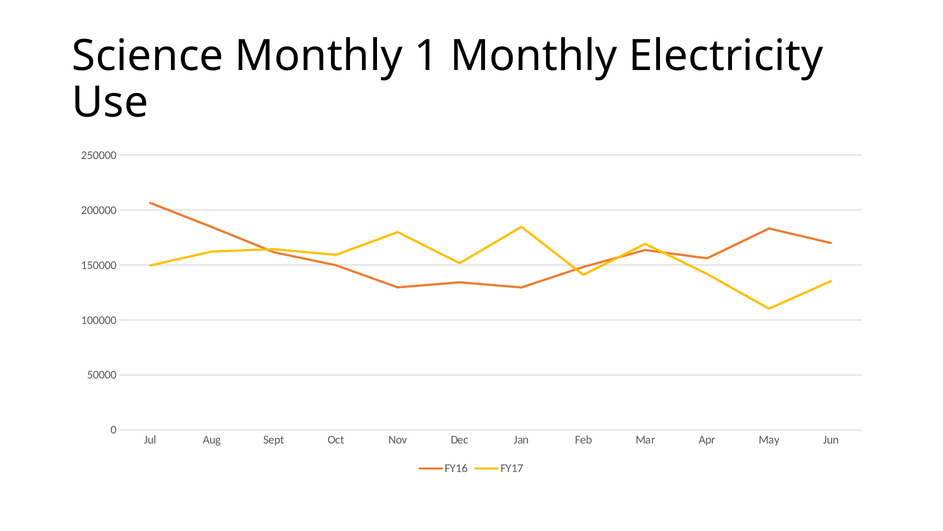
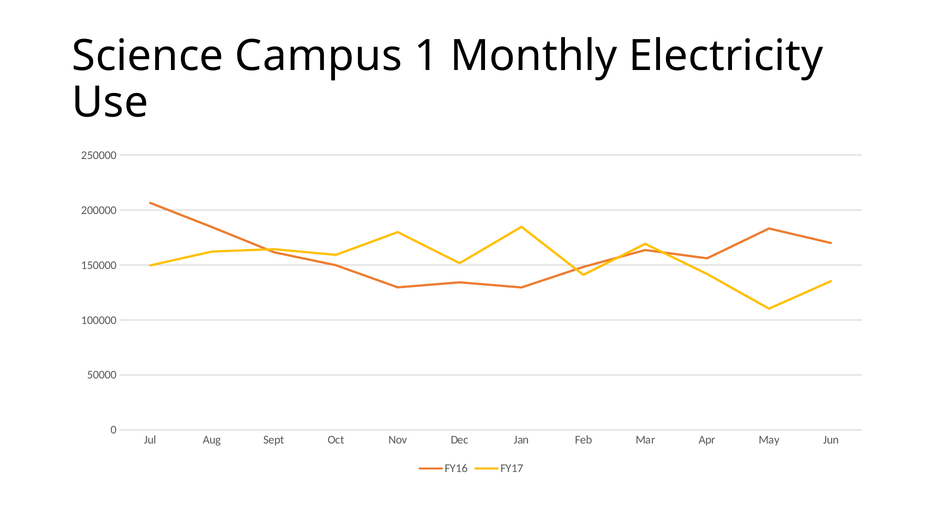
Science Monthly: Monthly -> Campus
